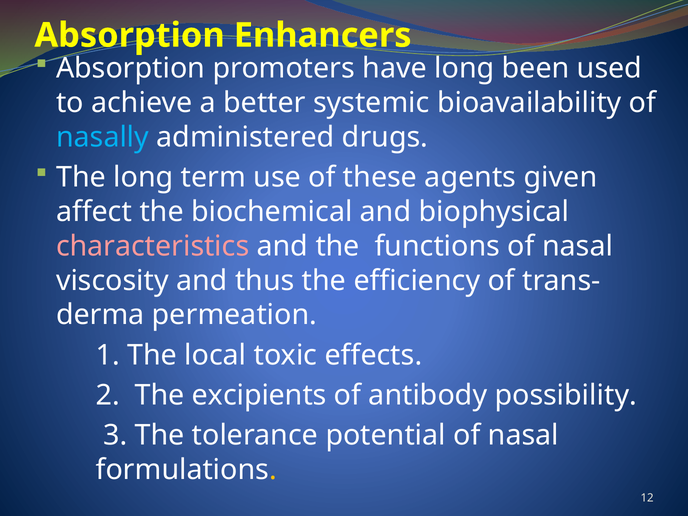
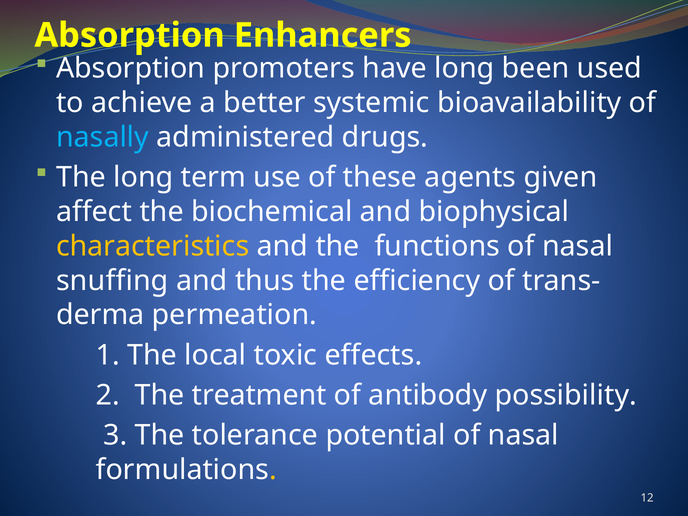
characteristics colour: pink -> yellow
viscosity: viscosity -> snuffing
excipients: excipients -> treatment
